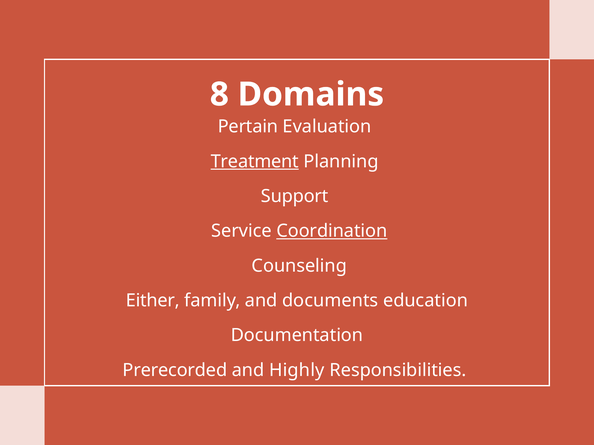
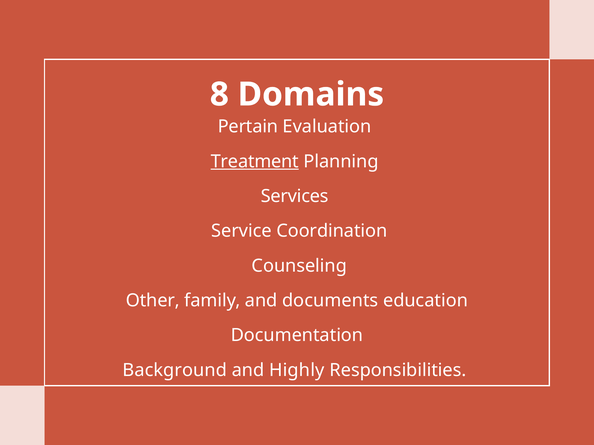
Support: Support -> Services
Coordination underline: present -> none
Either: Either -> Other
Prerecorded: Prerecorded -> Background
